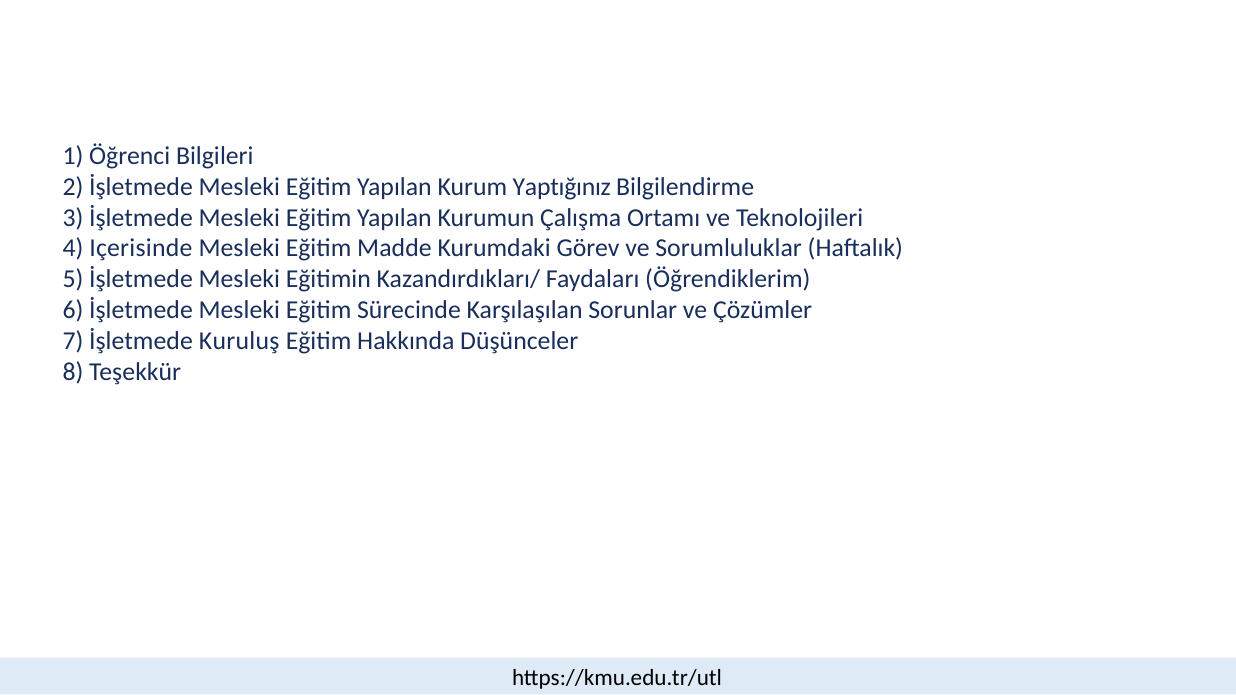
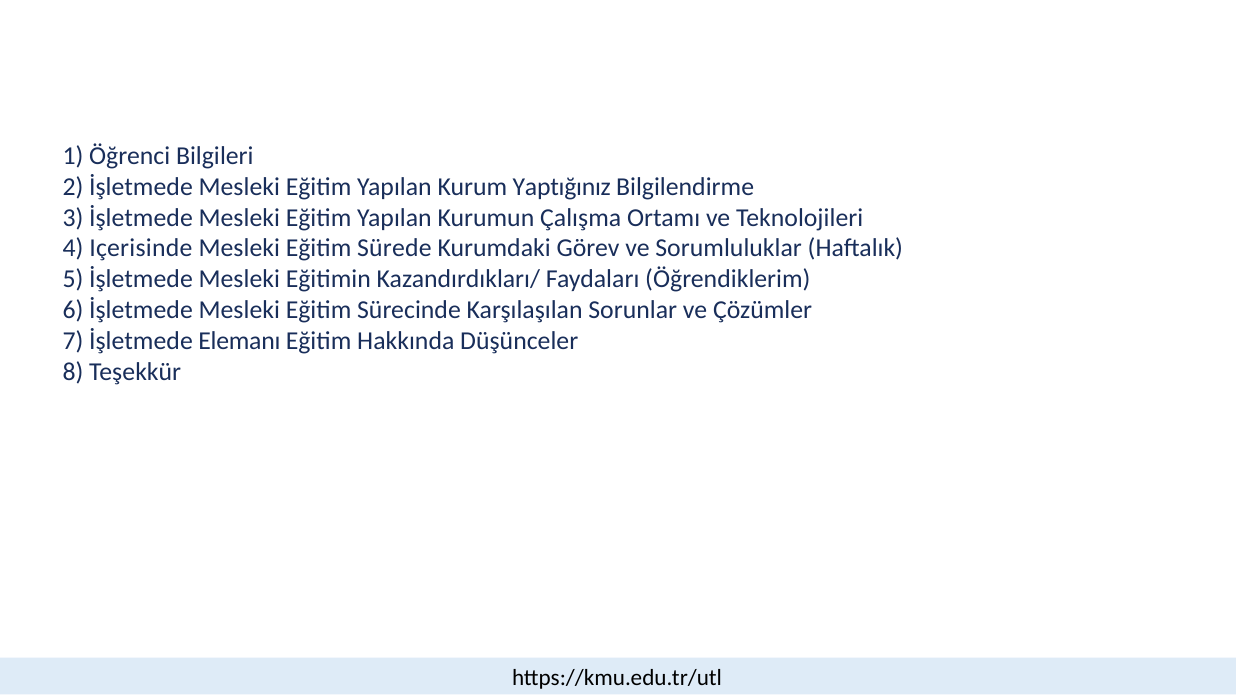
Madde: Madde -> Sürede
Kuruluş: Kuruluş -> Elemanı
